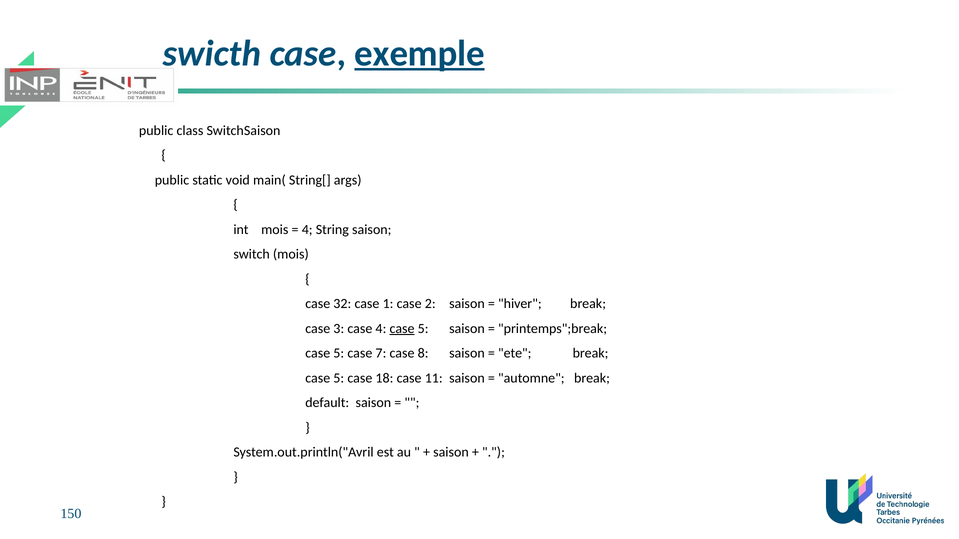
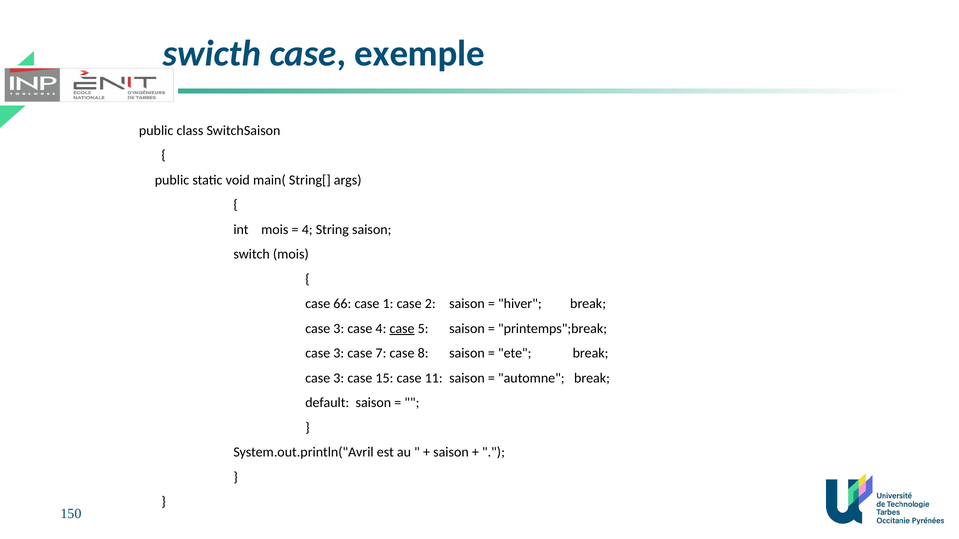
exemple underline: present -> none
32: 32 -> 66
5 at (339, 354): 5 -> 3
5 at (339, 378): 5 -> 3
18: 18 -> 15
